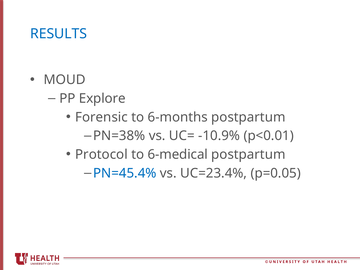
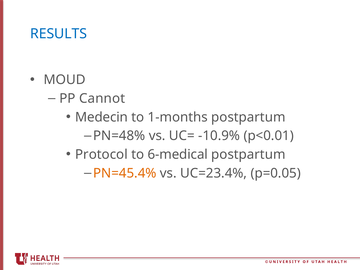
Explore: Explore -> Cannot
Forensic: Forensic -> Medecin
6-months: 6-months -> 1-months
PN=38%: PN=38% -> PN=48%
PN=45.4% colour: blue -> orange
